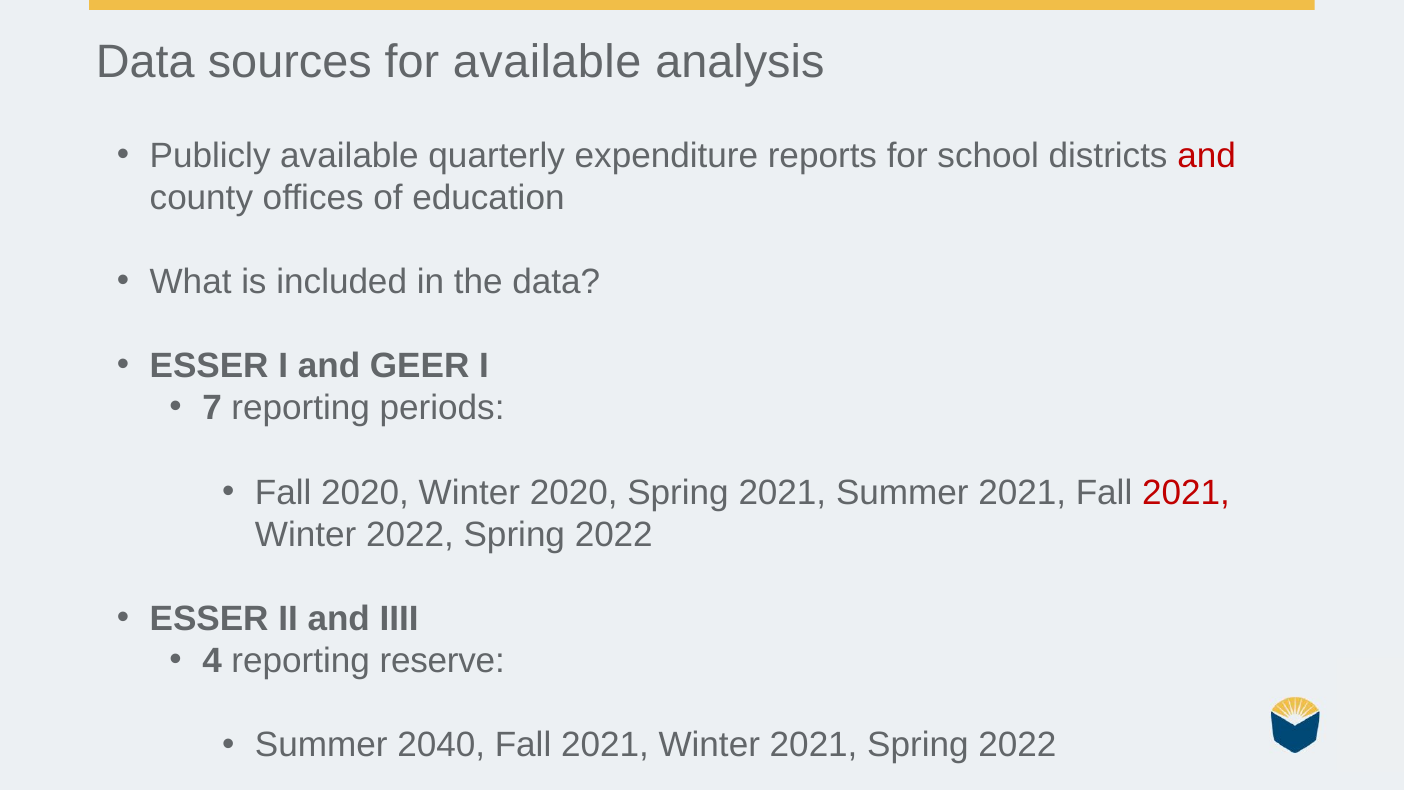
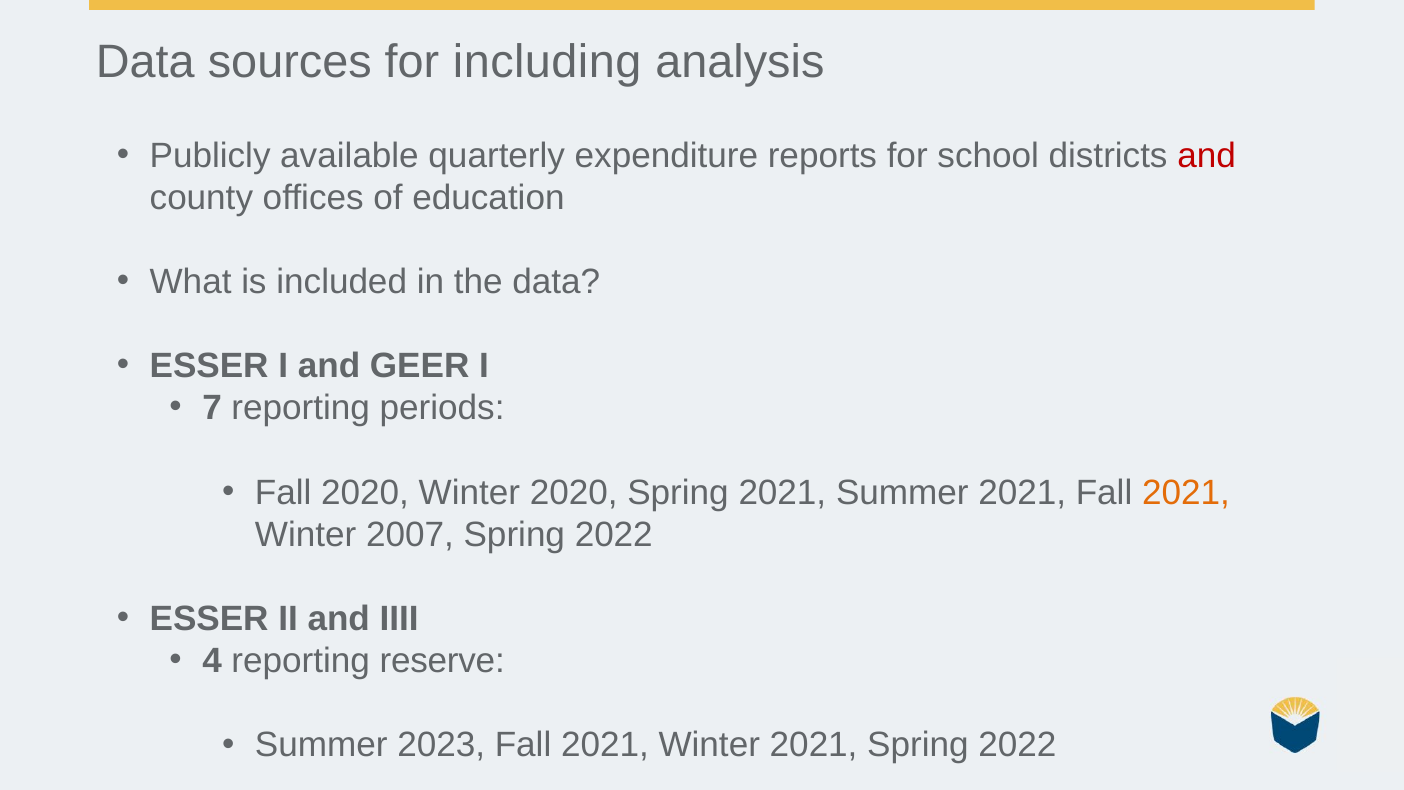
for available: available -> including
2021 at (1186, 492) colour: red -> orange
Winter 2022: 2022 -> 2007
2040: 2040 -> 2023
